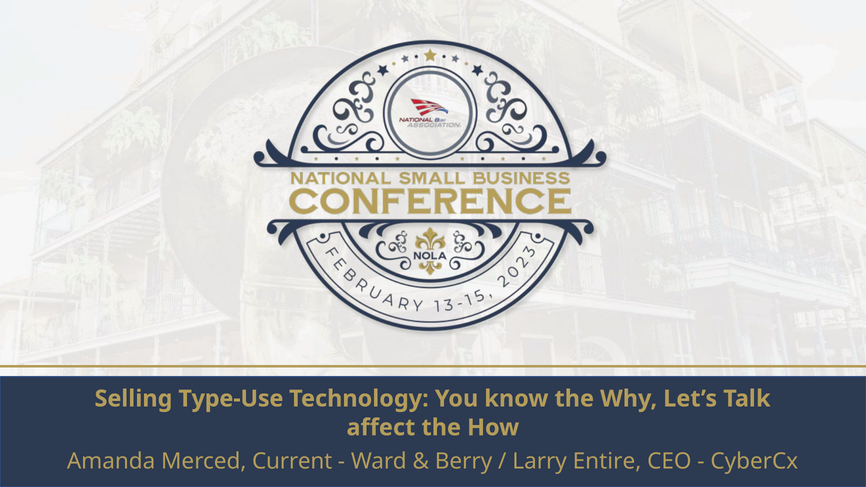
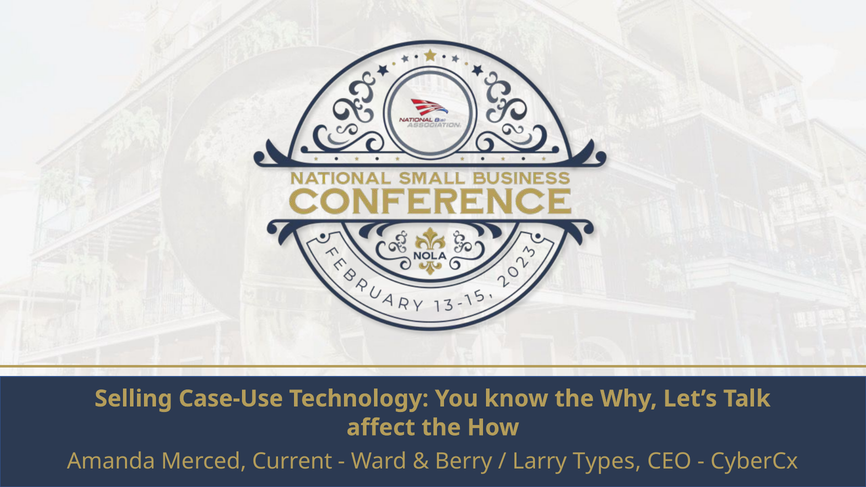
Type-Use: Type-Use -> Case-Use
Entire: Entire -> Types
